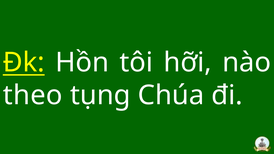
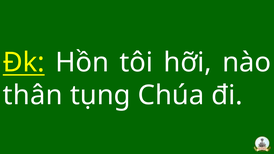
theo: theo -> thân
